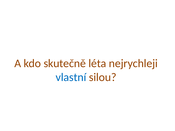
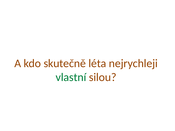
vlastní colour: blue -> green
